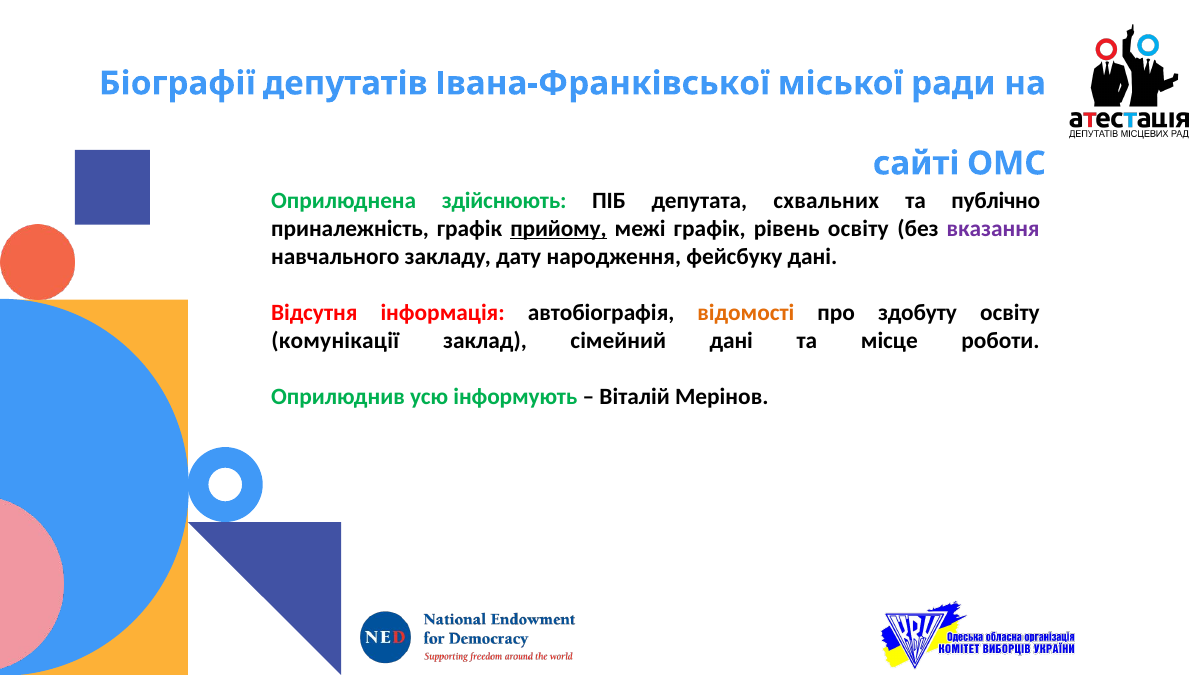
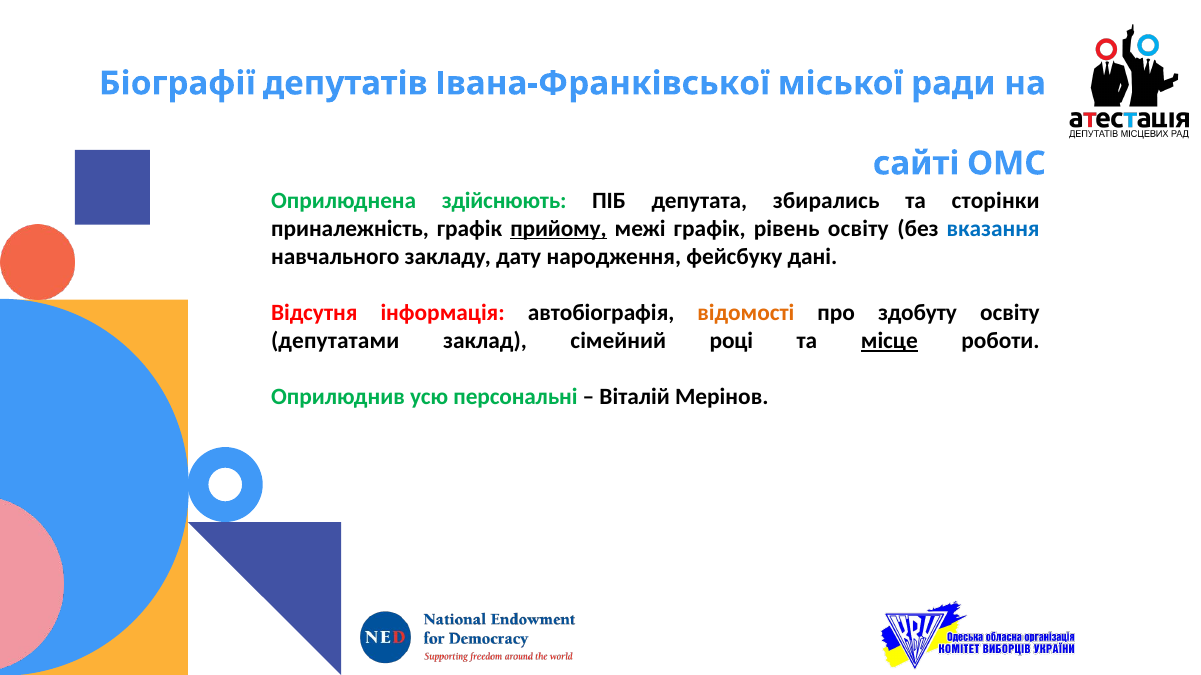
схвальних: схвальних -> збирались
публічно: публічно -> сторінки
вказання colour: purple -> blue
комунікації: комунікації -> депутатами
сімейний дані: дані -> році
місце underline: none -> present
інформують: інформують -> персональні
